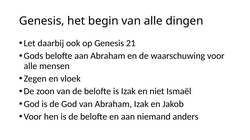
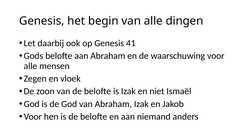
21: 21 -> 41
